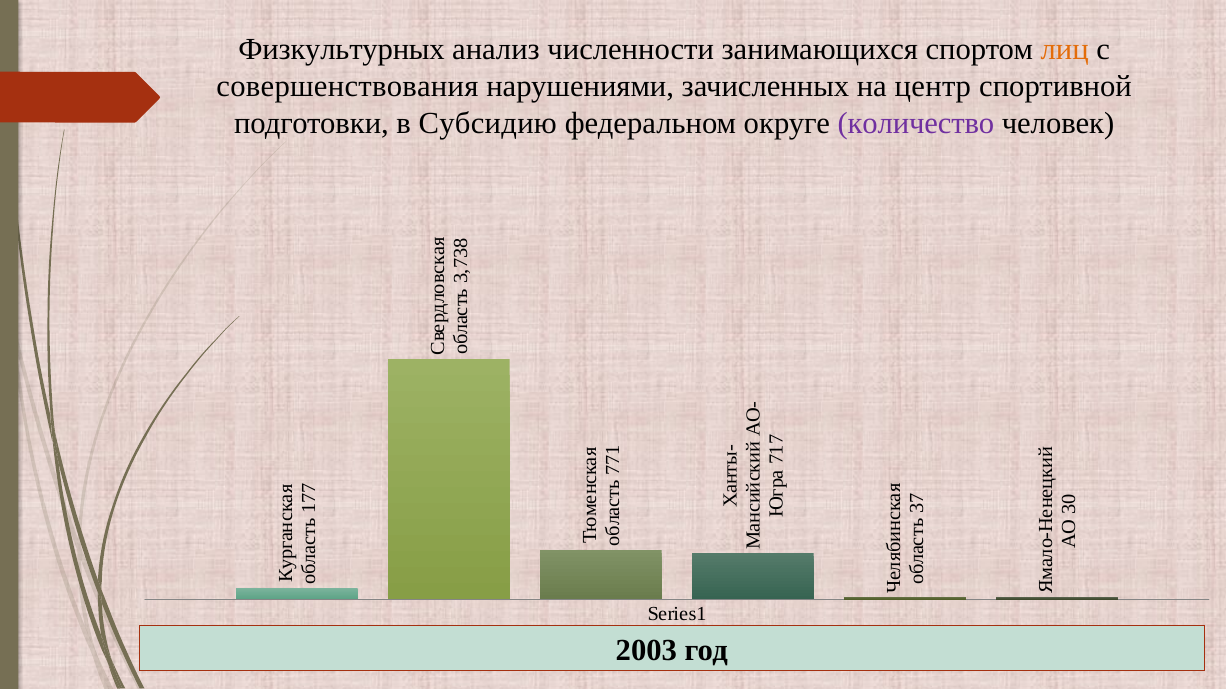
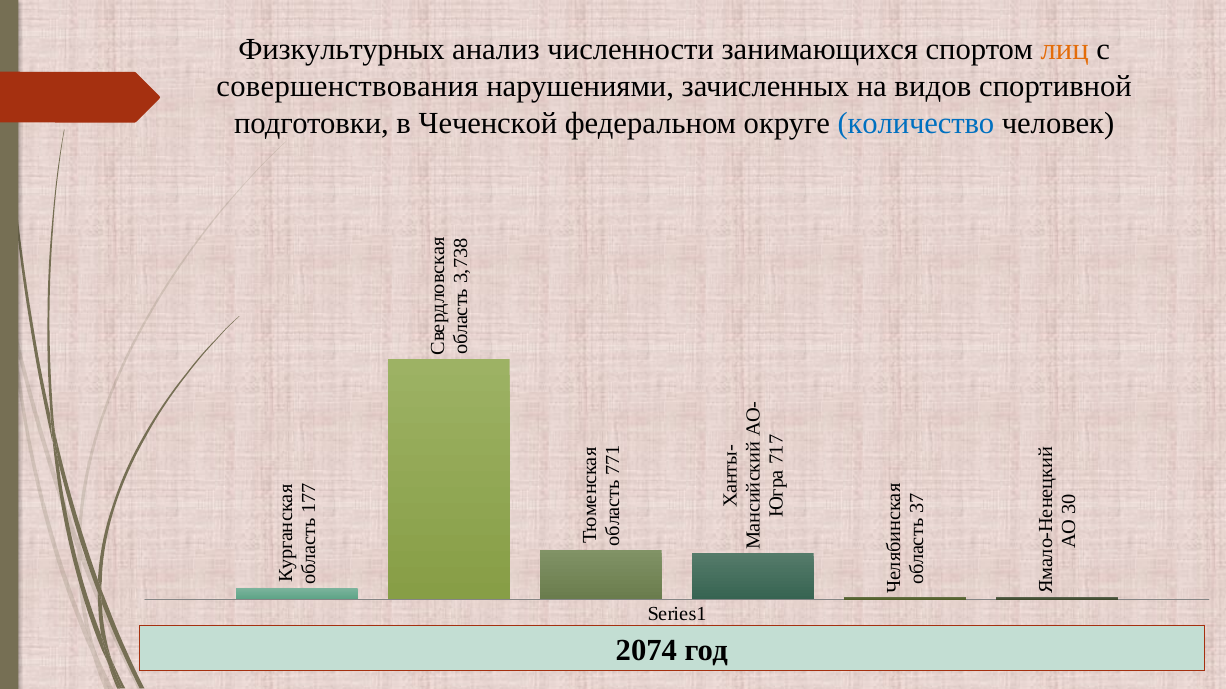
центр: центр -> видов
Субсидию: Субсидию -> Чеченской
количество colour: purple -> blue
2003: 2003 -> 2074
